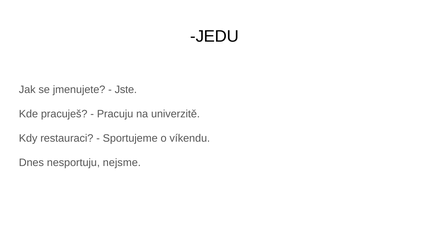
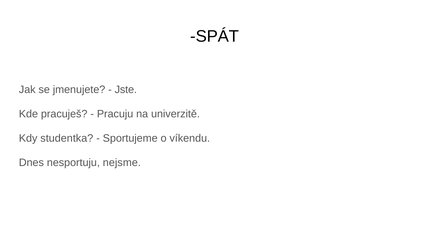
JEDU: JEDU -> SPÁT
restauraci: restauraci -> studentka
